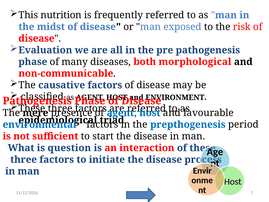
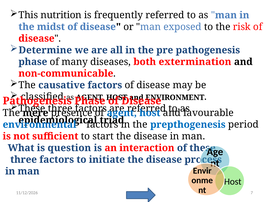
Evaluation: Evaluation -> Determine
morphological: morphological -> extermination
